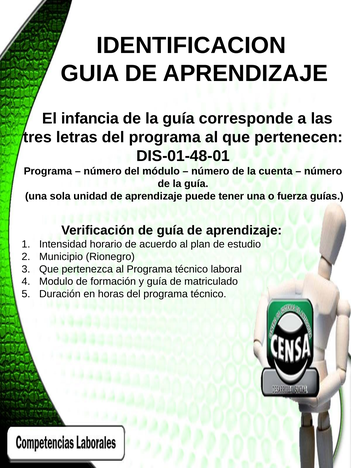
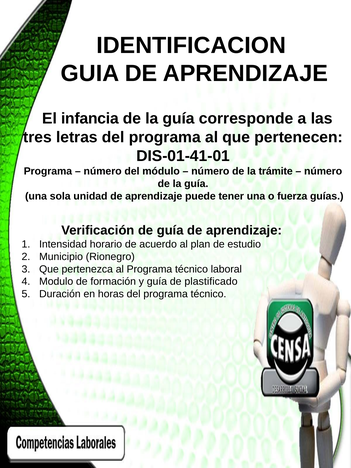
DIS-01-48-01: DIS-01-48-01 -> DIS-01-41-01
cuenta: cuenta -> trámite
matriculado: matriculado -> plastificado
